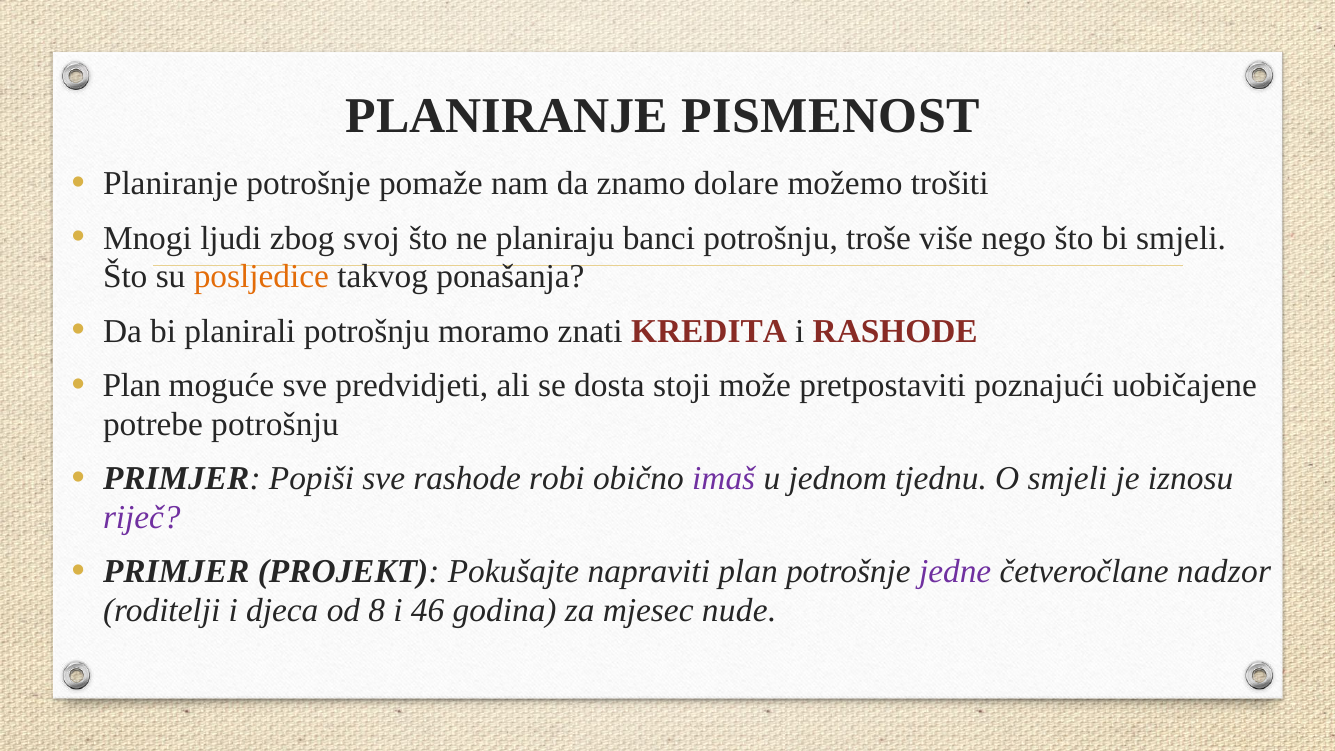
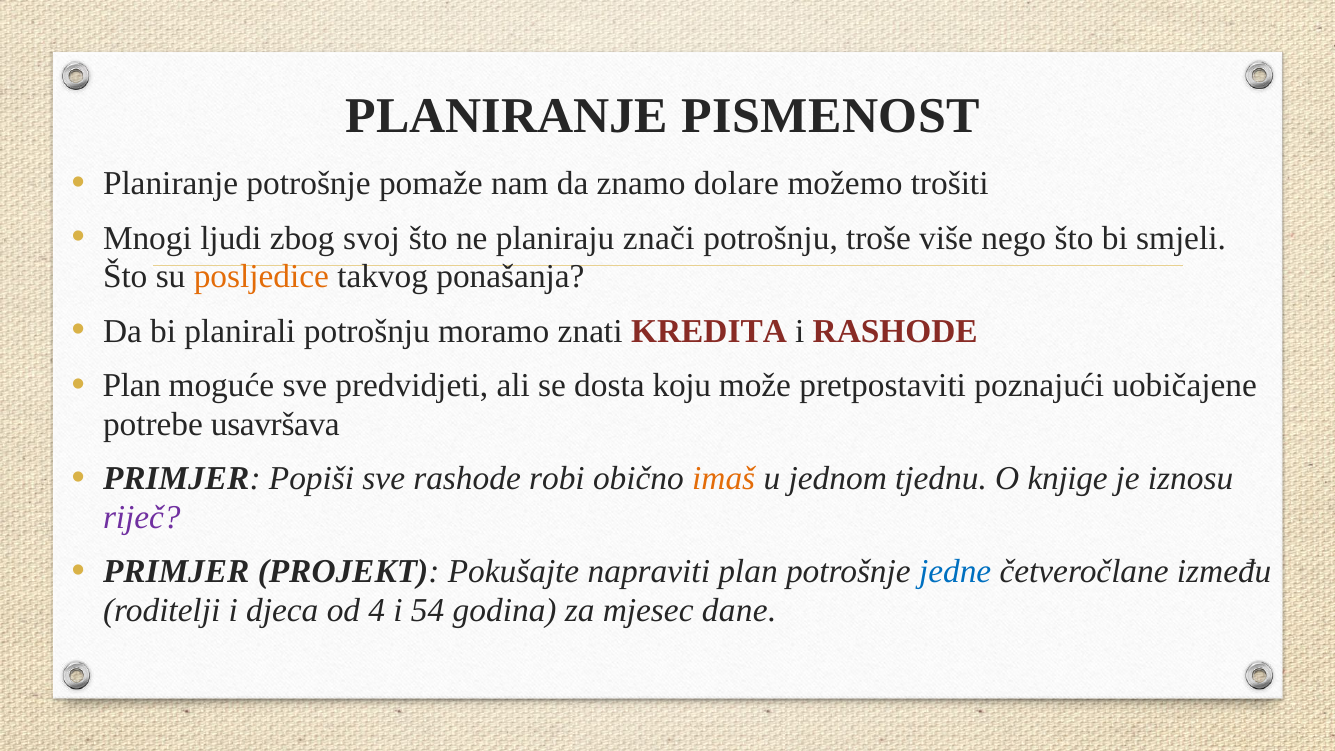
banci: banci -> znači
stoji: stoji -> koju
potrebe potrošnju: potrošnju -> usavršava
imaš colour: purple -> orange
O smjeli: smjeli -> knjige
jedne colour: purple -> blue
nadzor: nadzor -> između
8: 8 -> 4
46: 46 -> 54
nude: nude -> dane
